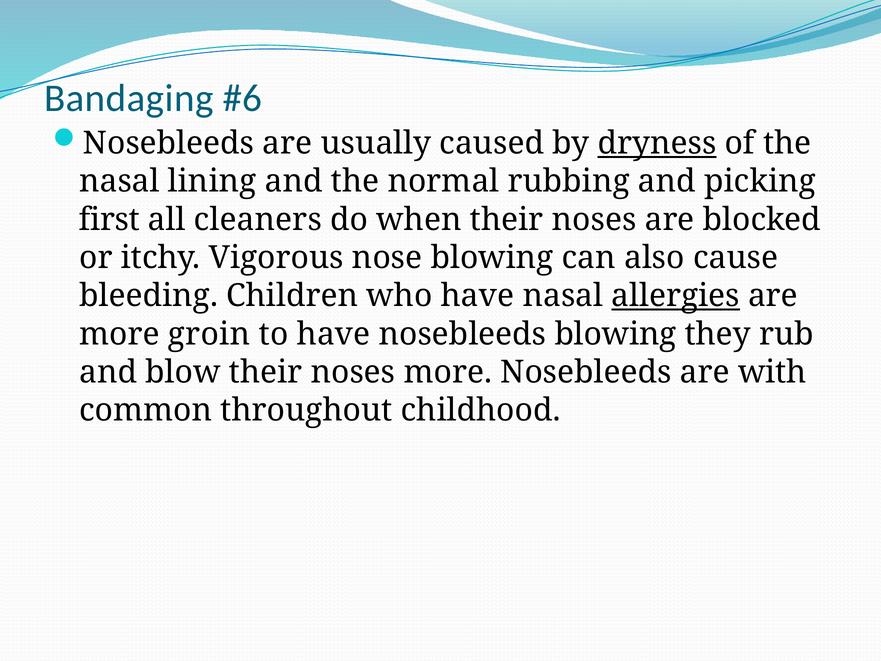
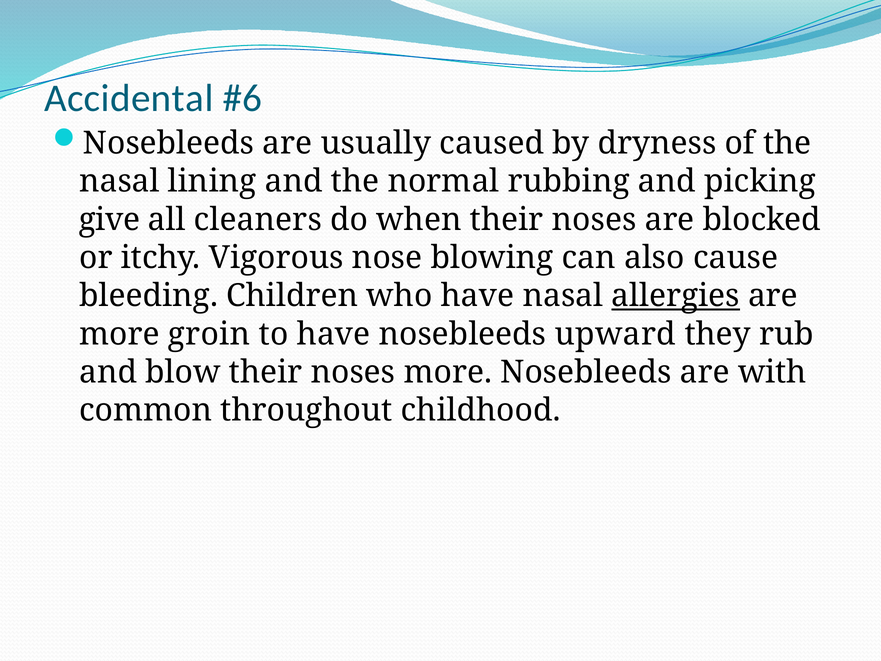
Bandaging: Bandaging -> Accidental
dryness underline: present -> none
first: first -> give
nosebleeds blowing: blowing -> upward
